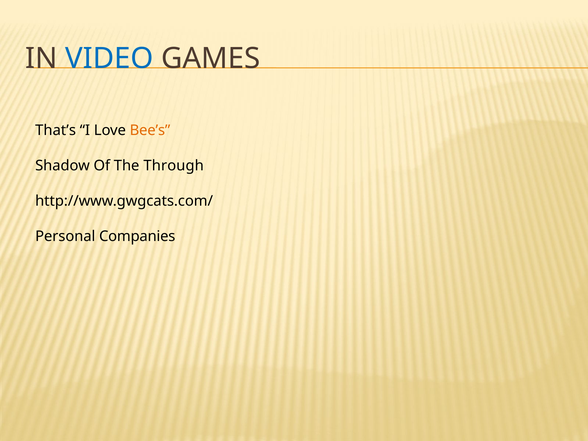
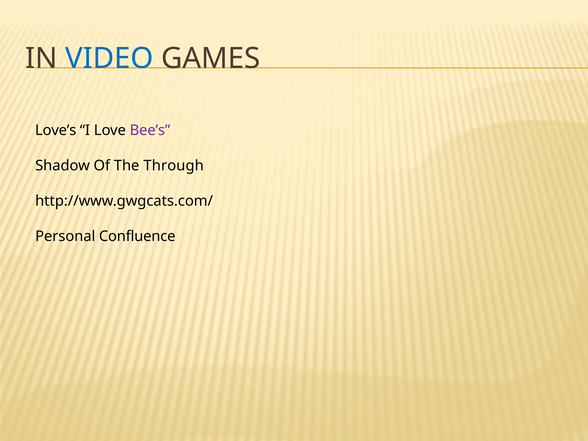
That’s: That’s -> Love’s
Bee’s colour: orange -> purple
Companies: Companies -> Confluence
